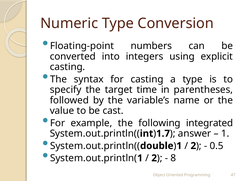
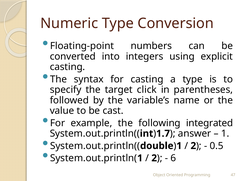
time: time -> click
8: 8 -> 6
